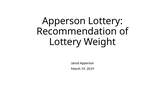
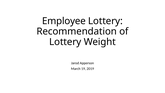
Apperson at (64, 21): Apperson -> Employee
